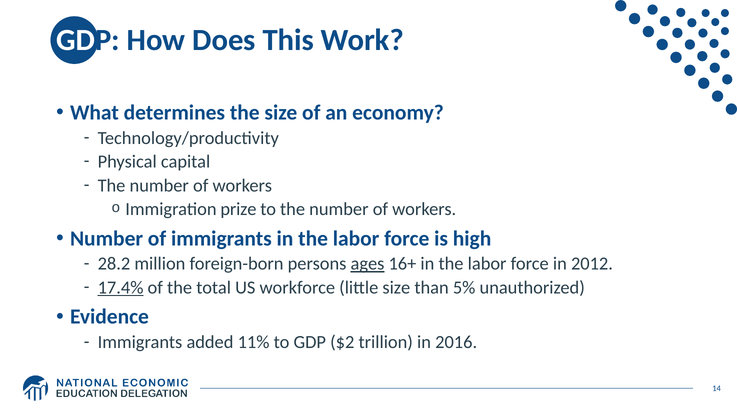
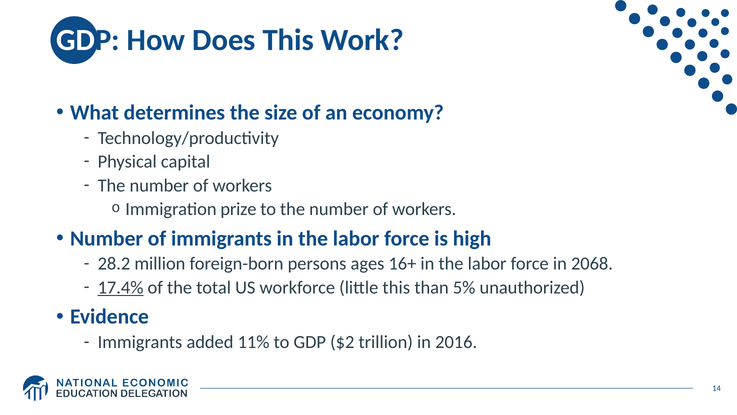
ages underline: present -> none
2012: 2012 -> 2068
little size: size -> this
